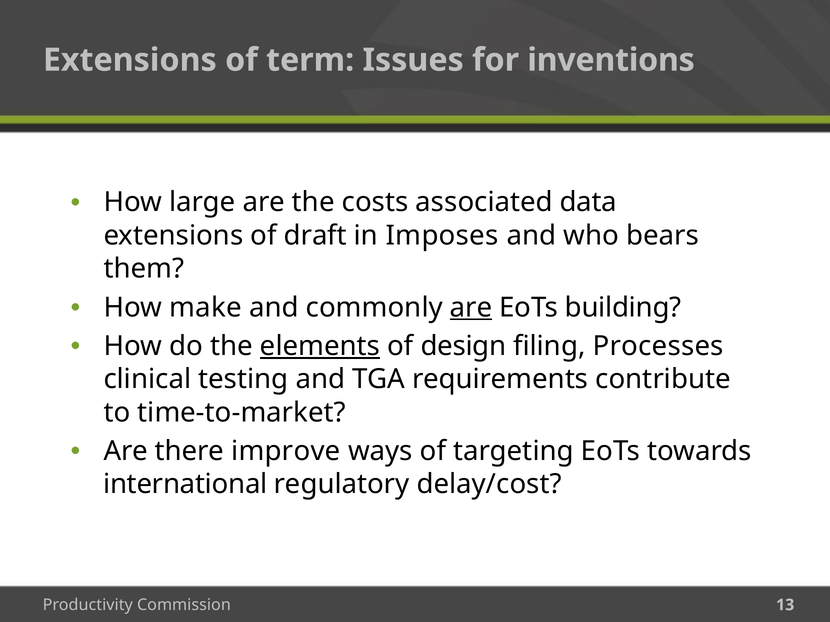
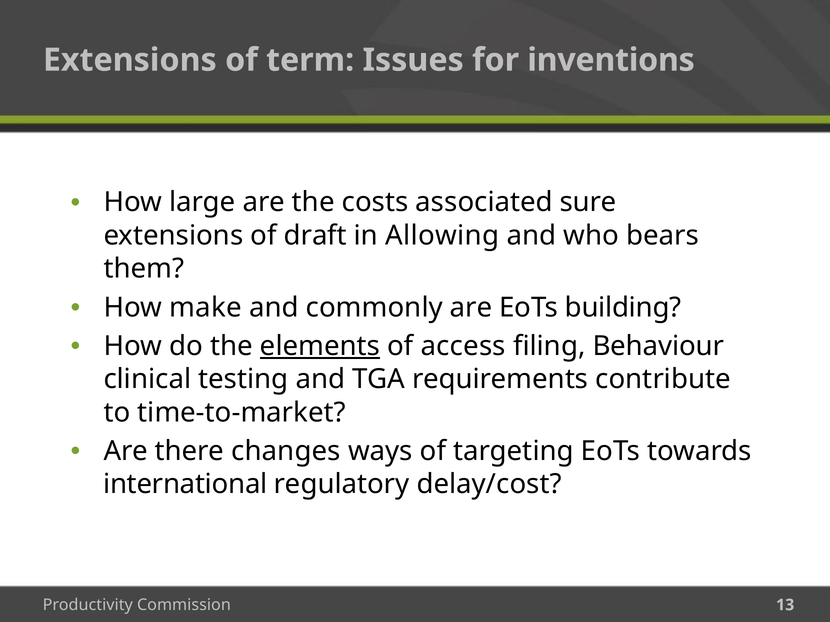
data: data -> sure
Imposes: Imposes -> Allowing
are at (471, 308) underline: present -> none
design: design -> access
Processes: Processes -> Behaviour
improve: improve -> changes
